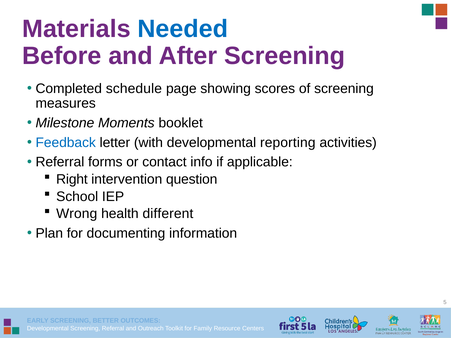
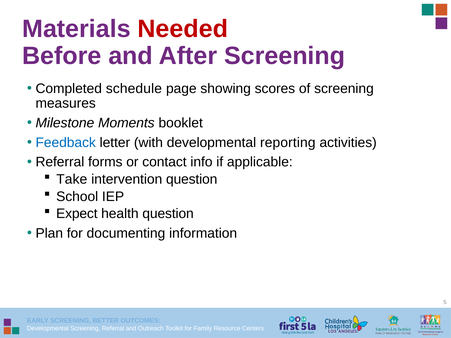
Needed colour: blue -> red
Right: Right -> Take
Wrong: Wrong -> Expect
health different: different -> question
